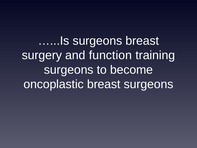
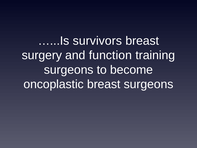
…...Is surgeons: surgeons -> survivors
